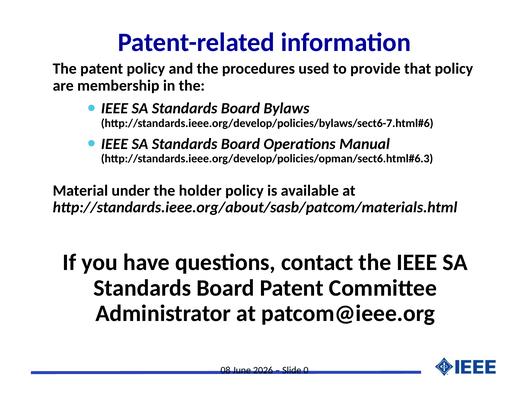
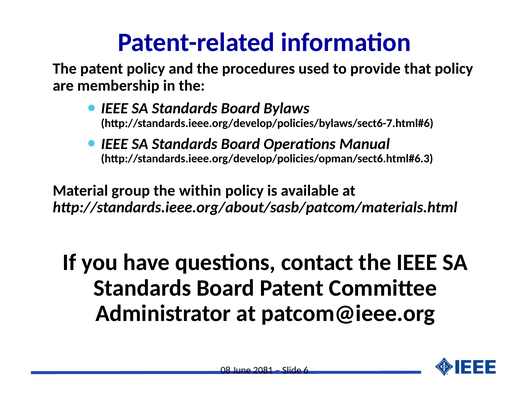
under: under -> group
holder: holder -> within
2026: 2026 -> 2081
0: 0 -> 6
